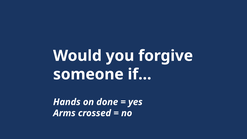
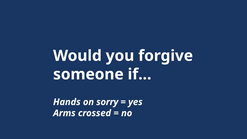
done: done -> sorry
